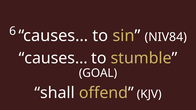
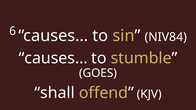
GOAL: GOAL -> GOES
